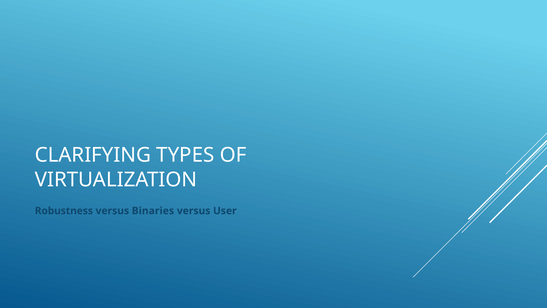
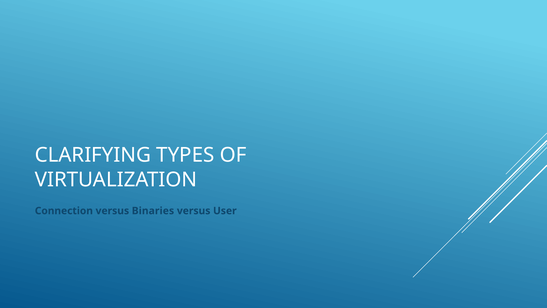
Robustness: Robustness -> Connection
